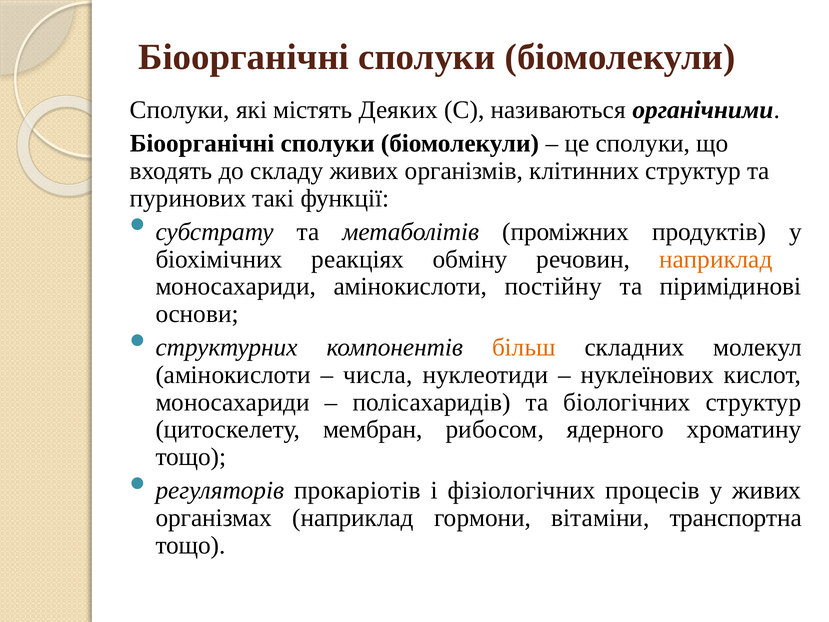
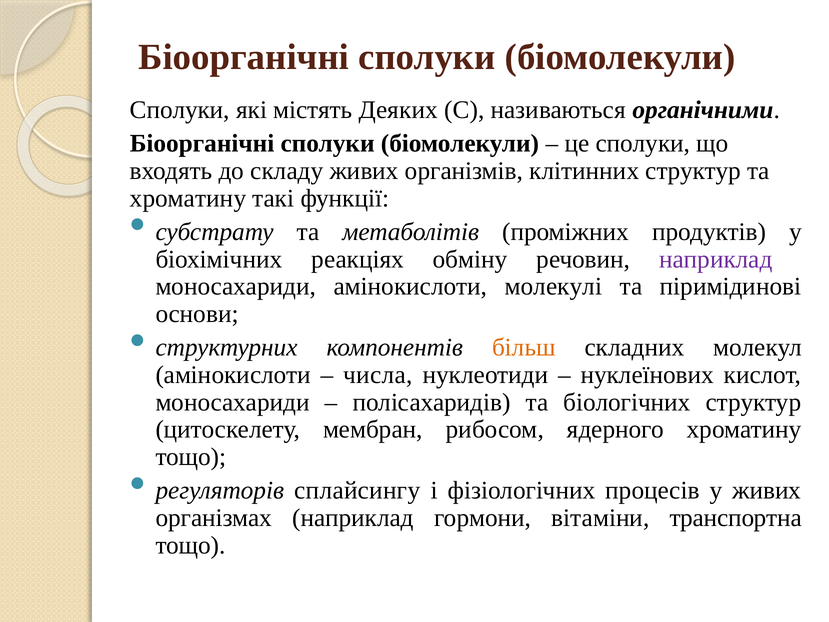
пуринових at (188, 198): пуринових -> хроматину
наприклад at (716, 259) colour: orange -> purple
постійну: постійну -> молекулі
прокаріотів: прокаріотів -> сплайсингу
